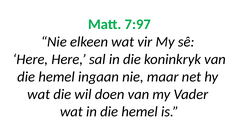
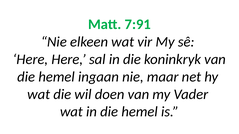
7:97: 7:97 -> 7:91
